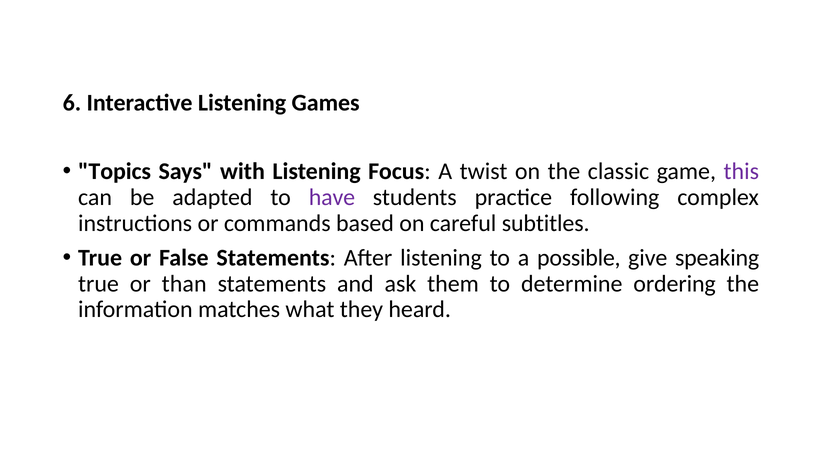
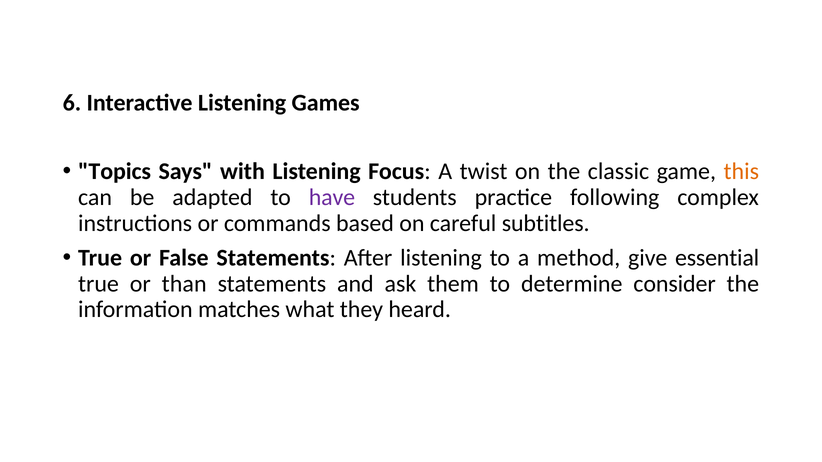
this colour: purple -> orange
possible: possible -> method
speaking: speaking -> essential
ordering: ordering -> consider
